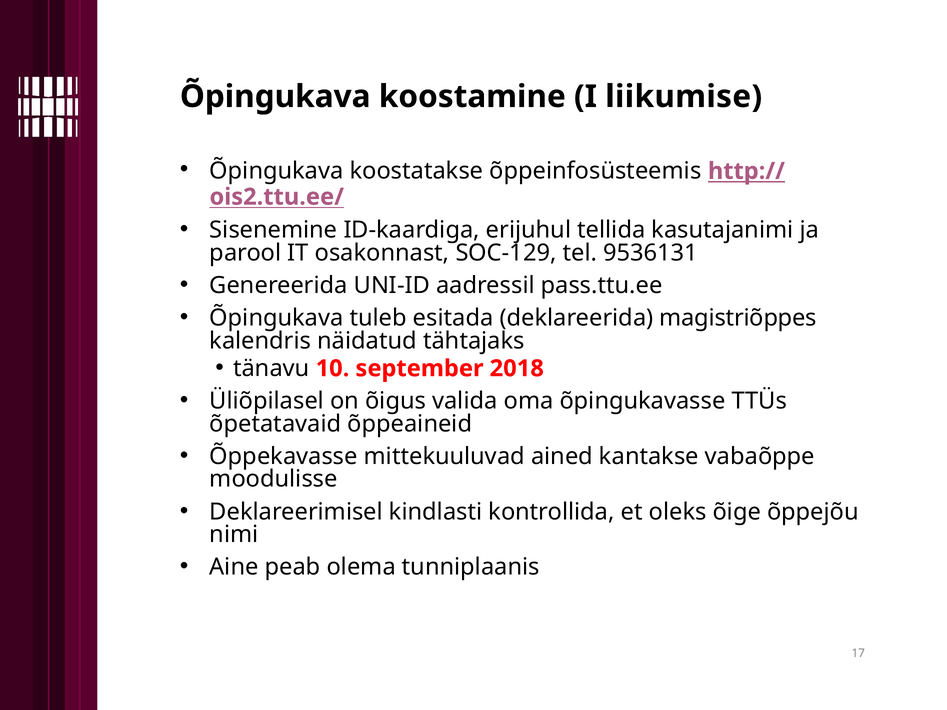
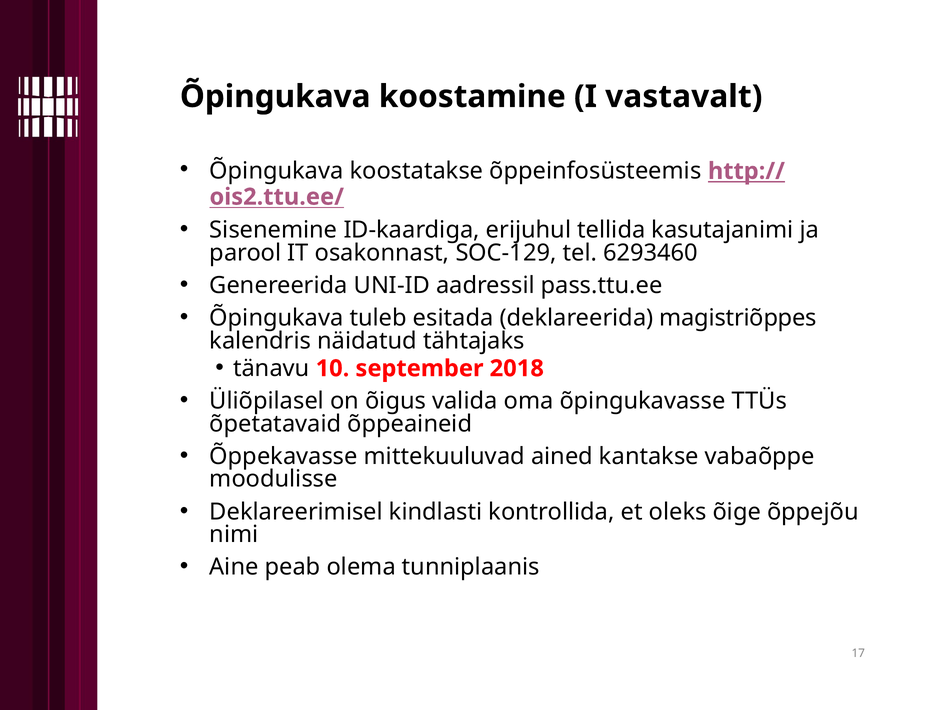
liikumise: liikumise -> vastavalt
9536131: 9536131 -> 6293460
